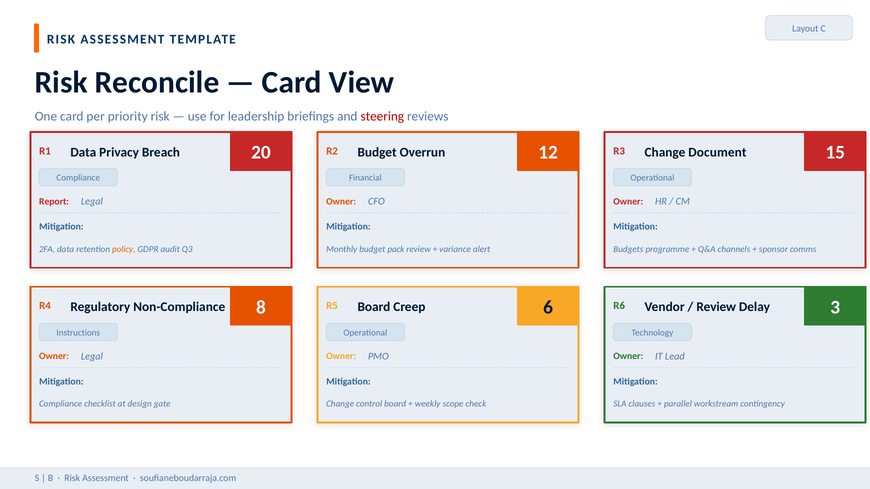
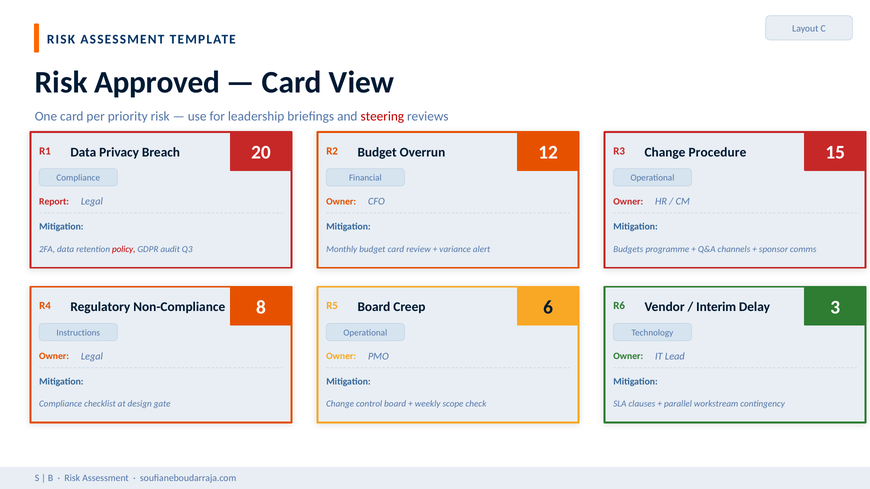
Reconcile: Reconcile -> Approved
Document: Document -> Procedure
policy colour: orange -> red
budget pack: pack -> card
Review at (716, 307): Review -> Interim
